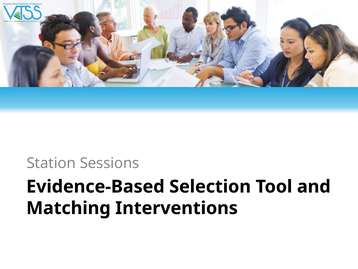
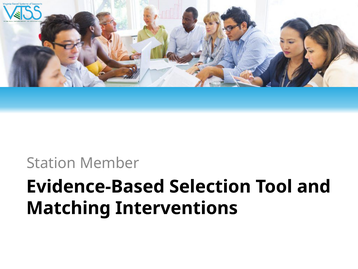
Sessions: Sessions -> Member
